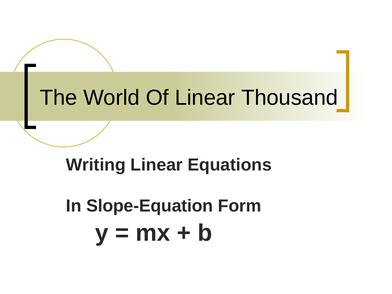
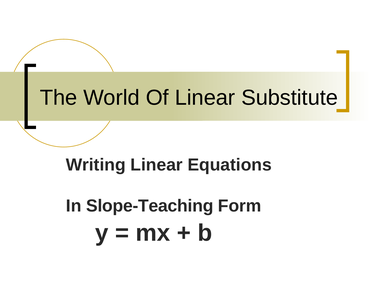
Thousand: Thousand -> Substitute
Slope-Equation: Slope-Equation -> Slope-Teaching
